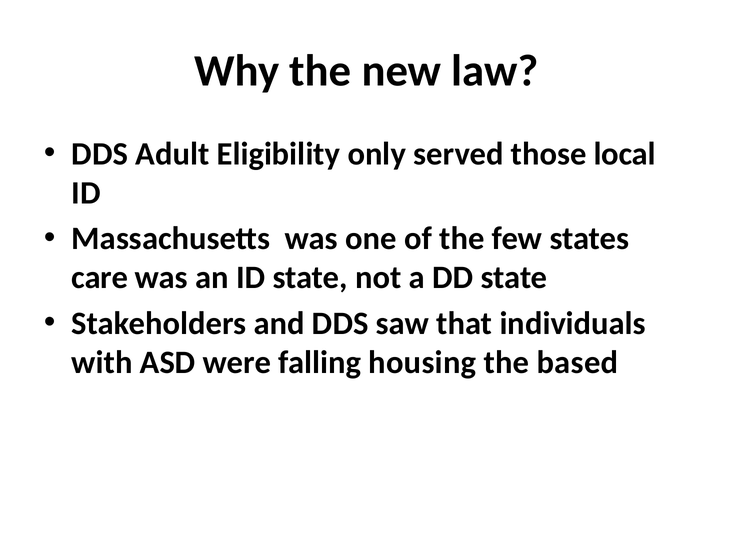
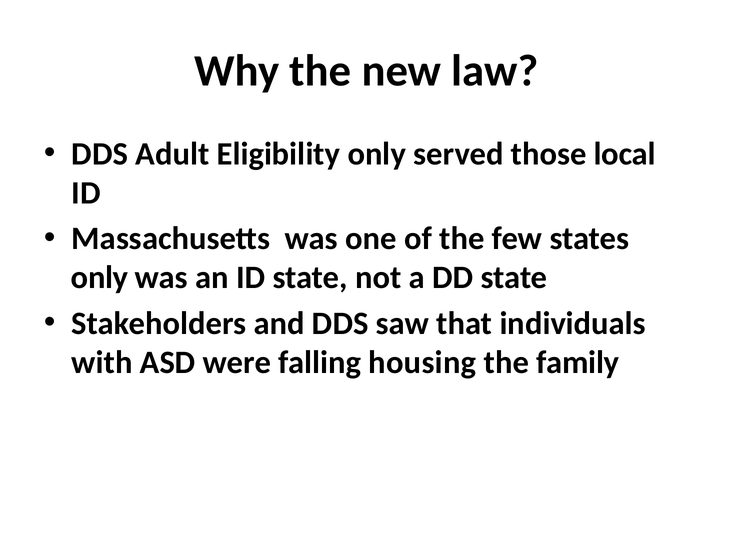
care at (100, 278): care -> only
based: based -> family
